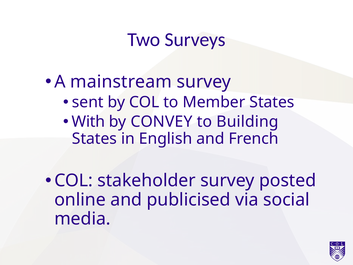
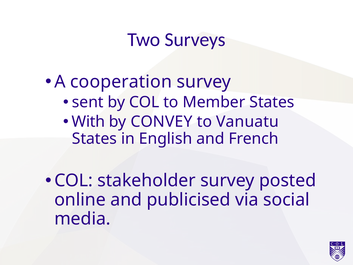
mainstream: mainstream -> cooperation
Building: Building -> Vanuatu
